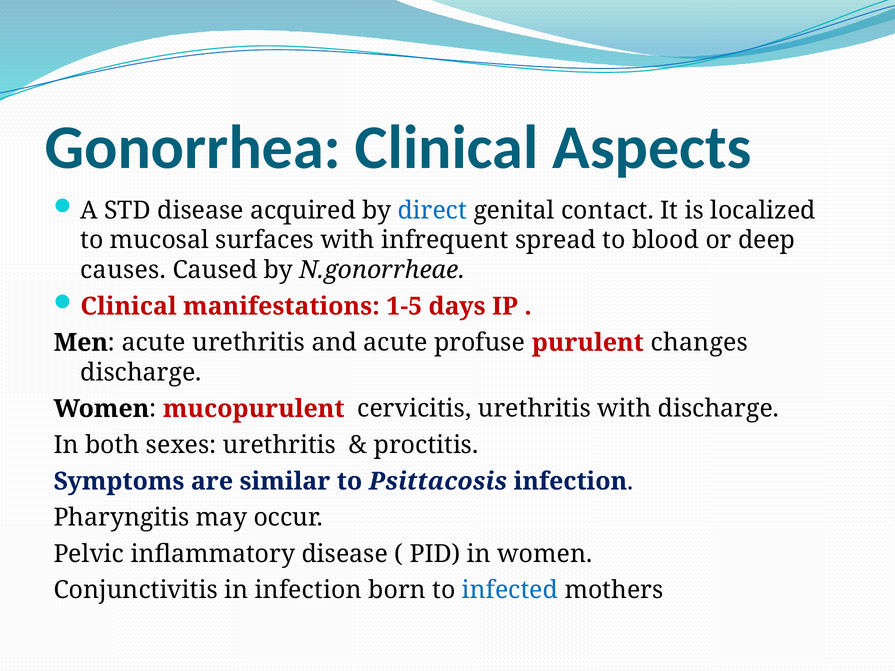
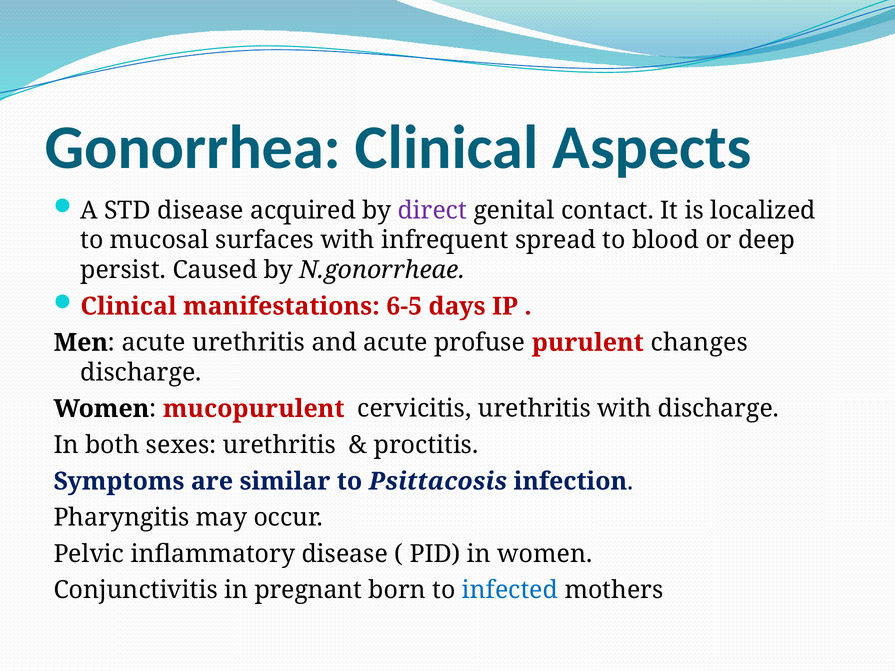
direct colour: blue -> purple
causes: causes -> persist
1-5: 1-5 -> 6-5
in infection: infection -> pregnant
